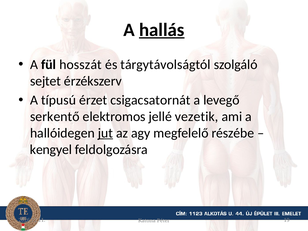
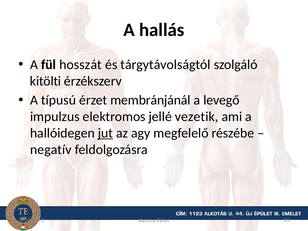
hallás underline: present -> none
sejtet: sejtet -> kitölti
csigacsatornát: csigacsatornát -> membránjánál
serkentő: serkentő -> impulzus
kengyel: kengyel -> negatív
